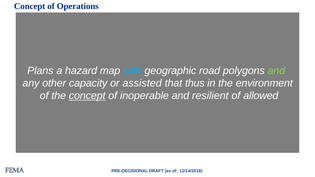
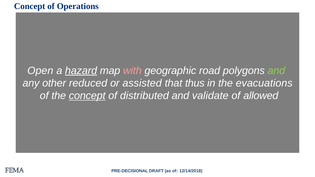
Plans: Plans -> Open
hazard underline: none -> present
with colour: light blue -> pink
capacity: capacity -> reduced
environment: environment -> evacuations
inoperable: inoperable -> distributed
resilient: resilient -> validate
